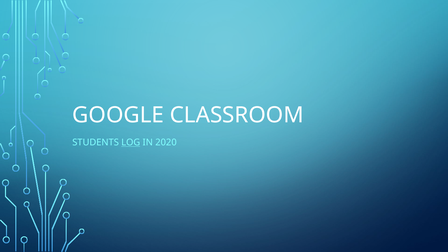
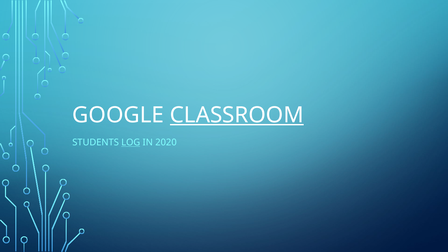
CLASSROOM underline: none -> present
